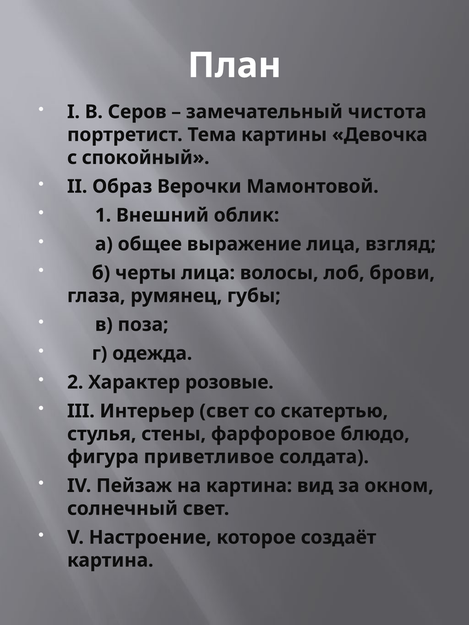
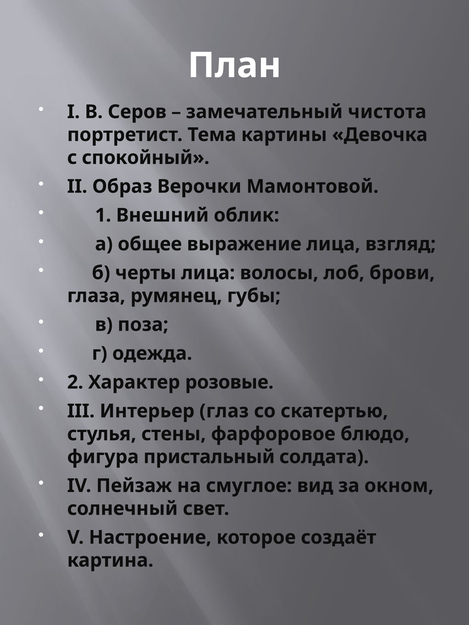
Интерьер свет: свет -> глаз
приветливое: приветливое -> пристальный
на картина: картина -> смуглое
